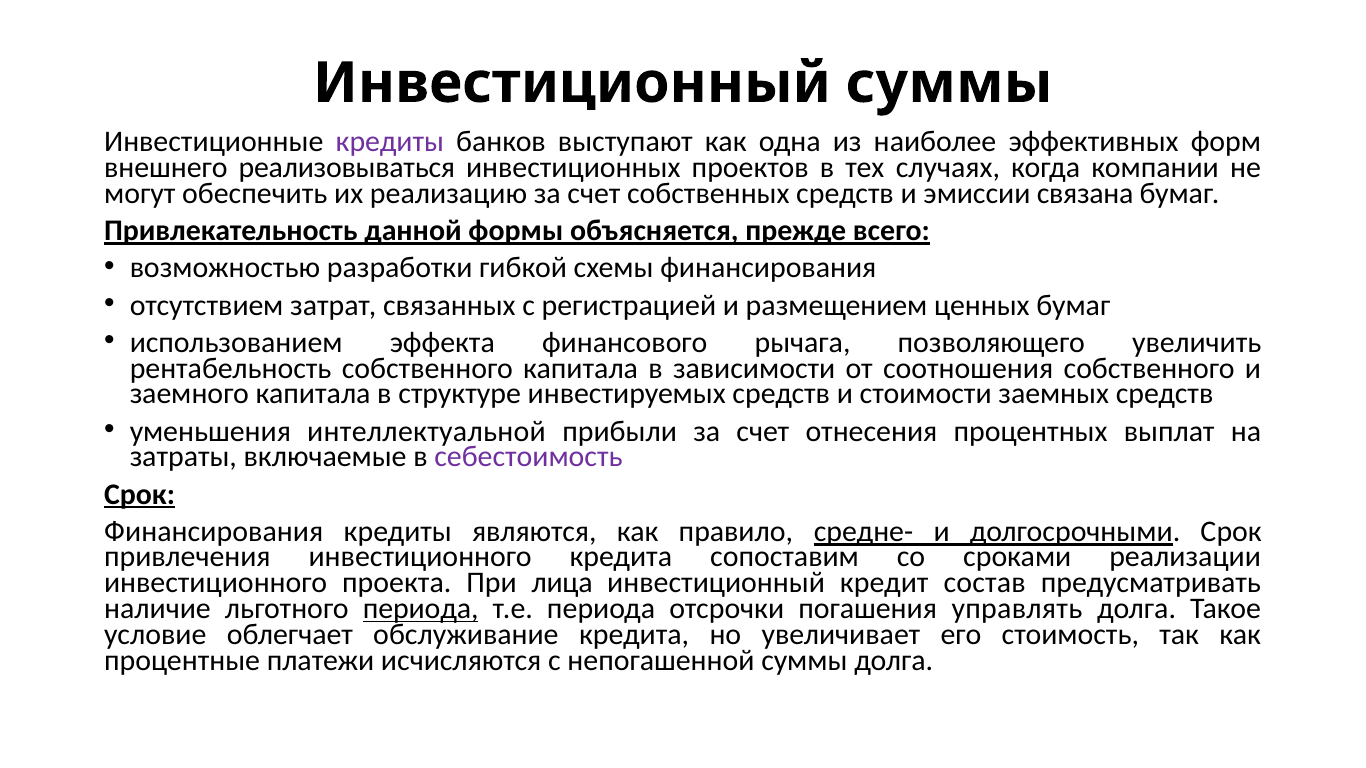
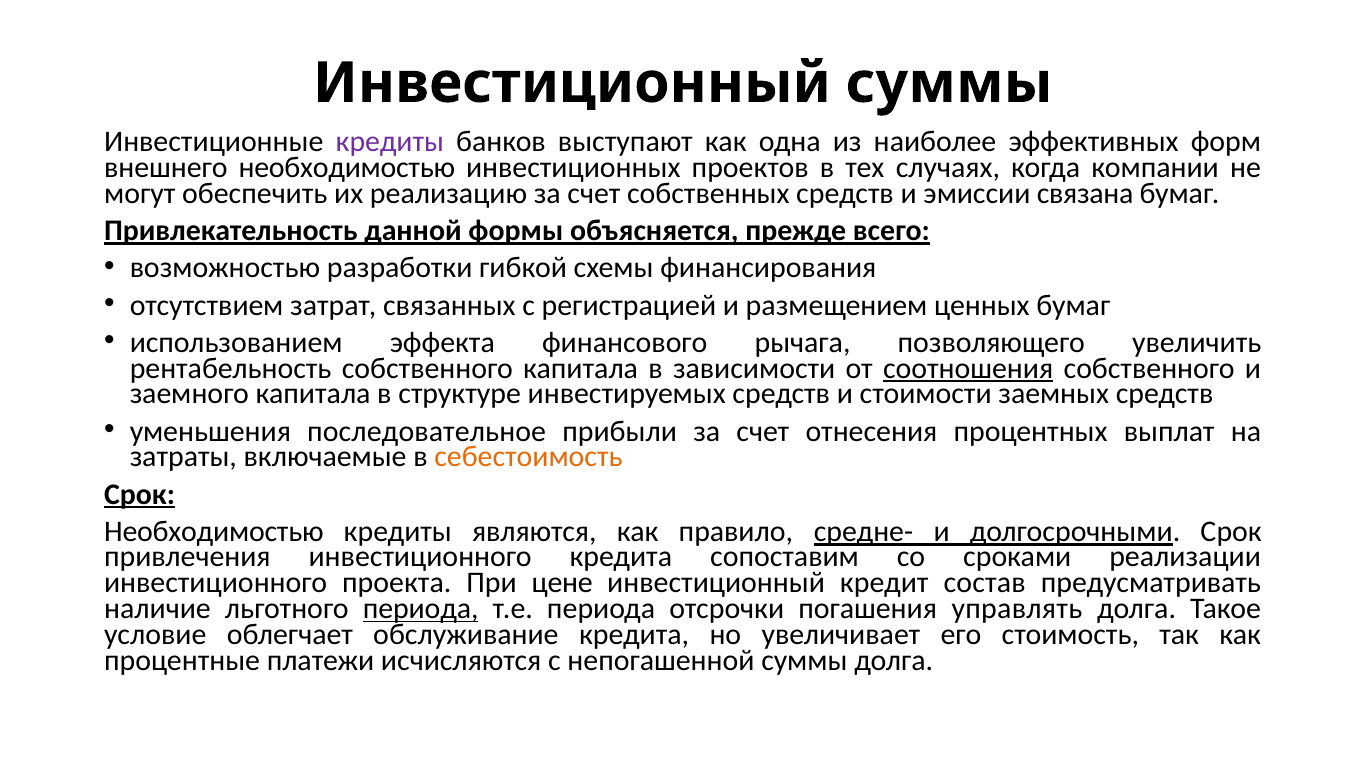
внешнего реализовываться: реализовываться -> необходимостью
соотношения underline: none -> present
интеллектуальной: интеллектуальной -> последовательное
себестоимость colour: purple -> orange
Финансирования at (214, 532): Финансирования -> Необходимостью
лица: лица -> цене
